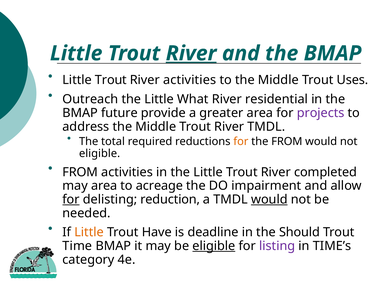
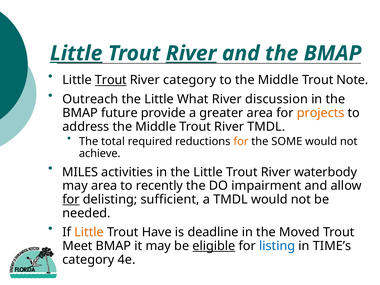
Little at (76, 53) underline: none -> present
Trout at (111, 80) underline: none -> present
River activities: activities -> category
Uses: Uses -> Note
residential: residential -> discussion
projects colour: purple -> orange
the FROM: FROM -> SOME
eligible at (100, 154): eligible -> achieve
FROM at (80, 172): FROM -> MILES
completed: completed -> waterbody
acreage: acreage -> recently
reduction: reduction -> sufficient
would at (269, 199) underline: present -> none
Should: Should -> Moved
Time: Time -> Meet
listing colour: purple -> blue
